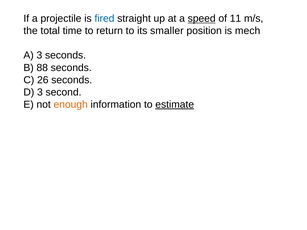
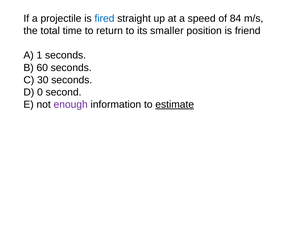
speed underline: present -> none
11: 11 -> 84
mech: mech -> friend
A 3: 3 -> 1
88: 88 -> 60
26: 26 -> 30
D 3: 3 -> 0
enough colour: orange -> purple
